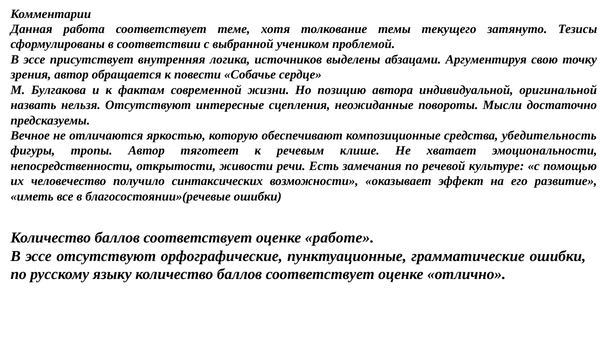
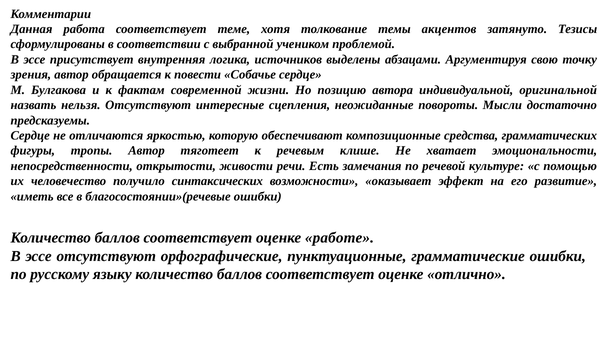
текущего: текущего -> акцентов
Вечное at (30, 135): Вечное -> Сердце
убедительность: убедительность -> грамматических
